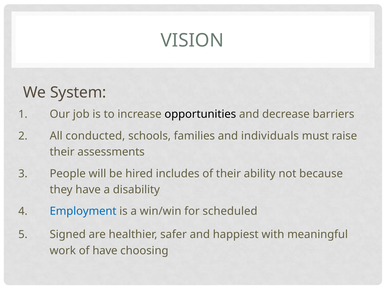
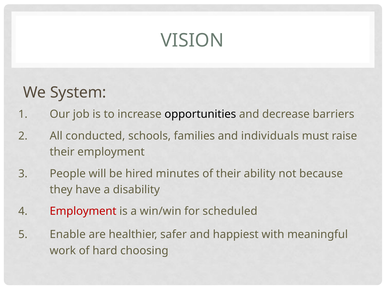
their assessments: assessments -> employment
includes: includes -> minutes
Employment at (83, 212) colour: blue -> red
Signed: Signed -> Enable
of have: have -> hard
